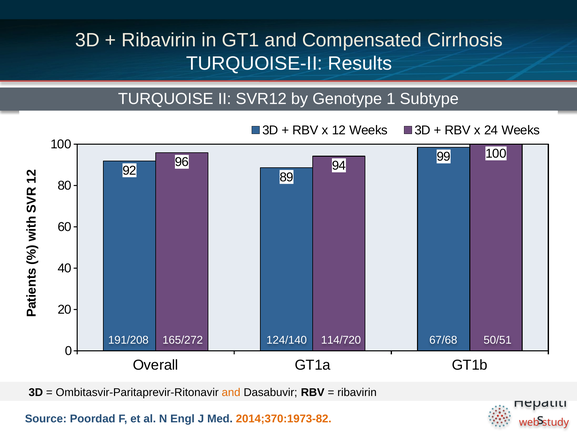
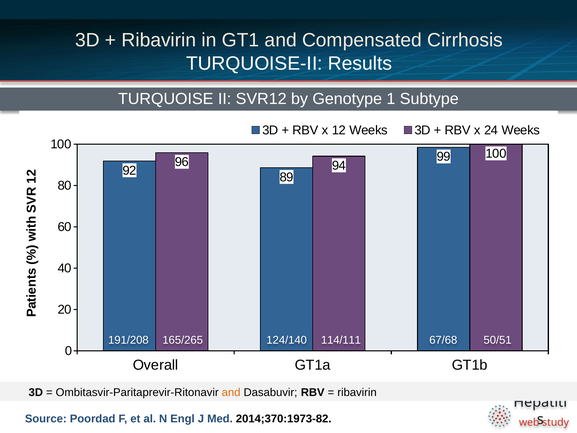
165/272: 165/272 -> 165/265
114/720: 114/720 -> 114/111
2014;370:1973-82 colour: orange -> black
